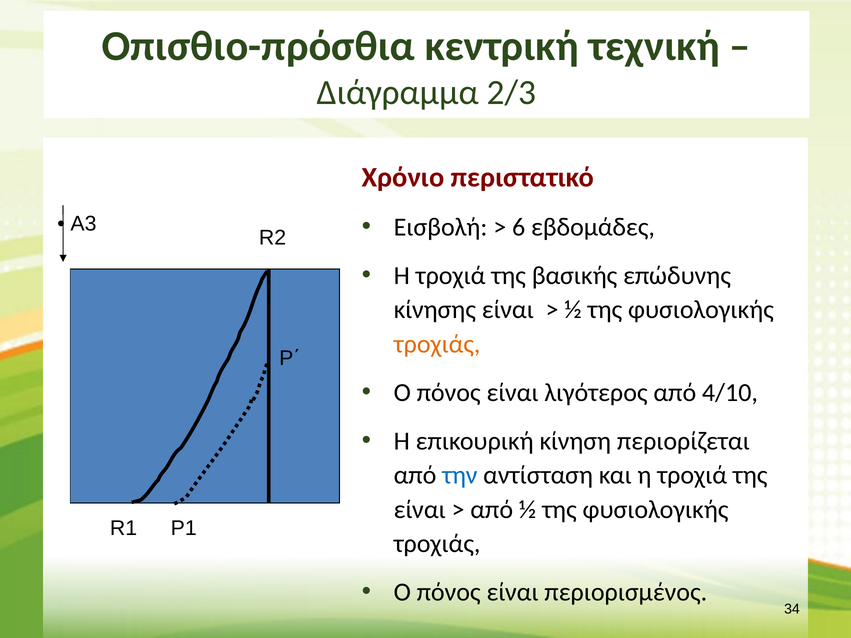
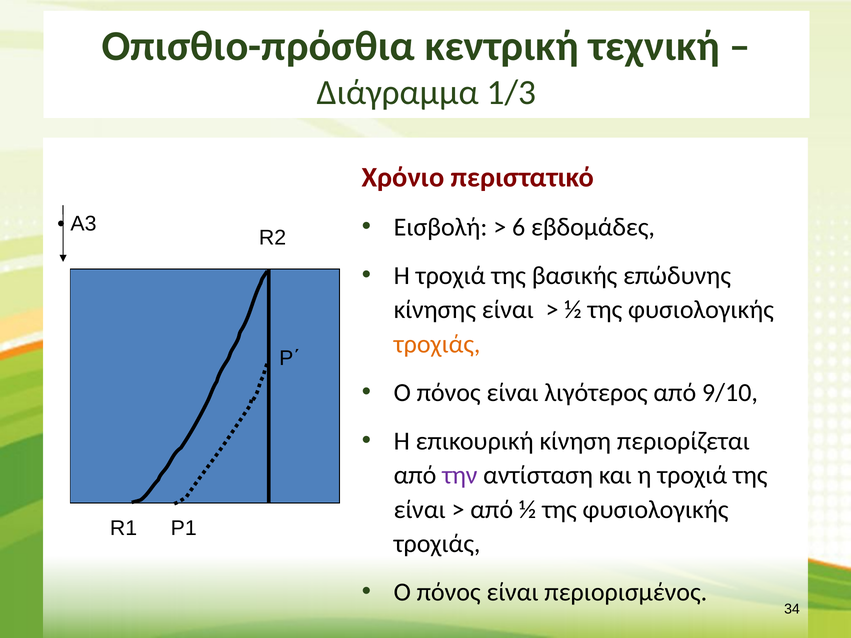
2/3: 2/3 -> 1/3
4/10: 4/10 -> 9/10
την colour: blue -> purple
